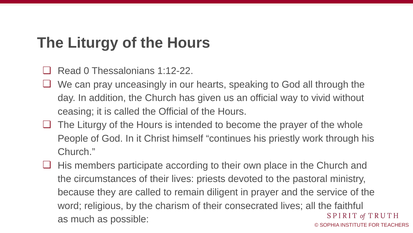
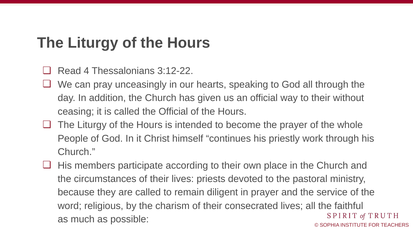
0: 0 -> 4
1:12-22: 1:12-22 -> 3:12-22
way to vivid: vivid -> their
